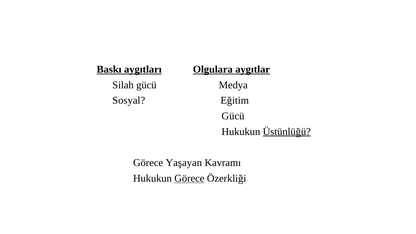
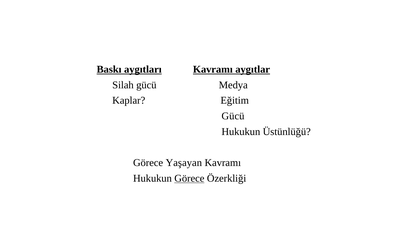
aygıtları Olgulara: Olgulara -> Kavramı
Sosyal: Sosyal -> Kaplar
Üstünlüğü underline: present -> none
